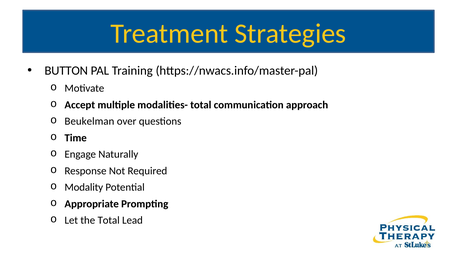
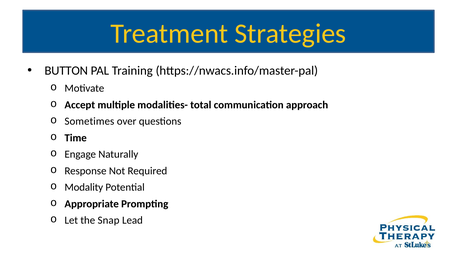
Beukelman: Beukelman -> Sometimes
the Total: Total -> Snap
